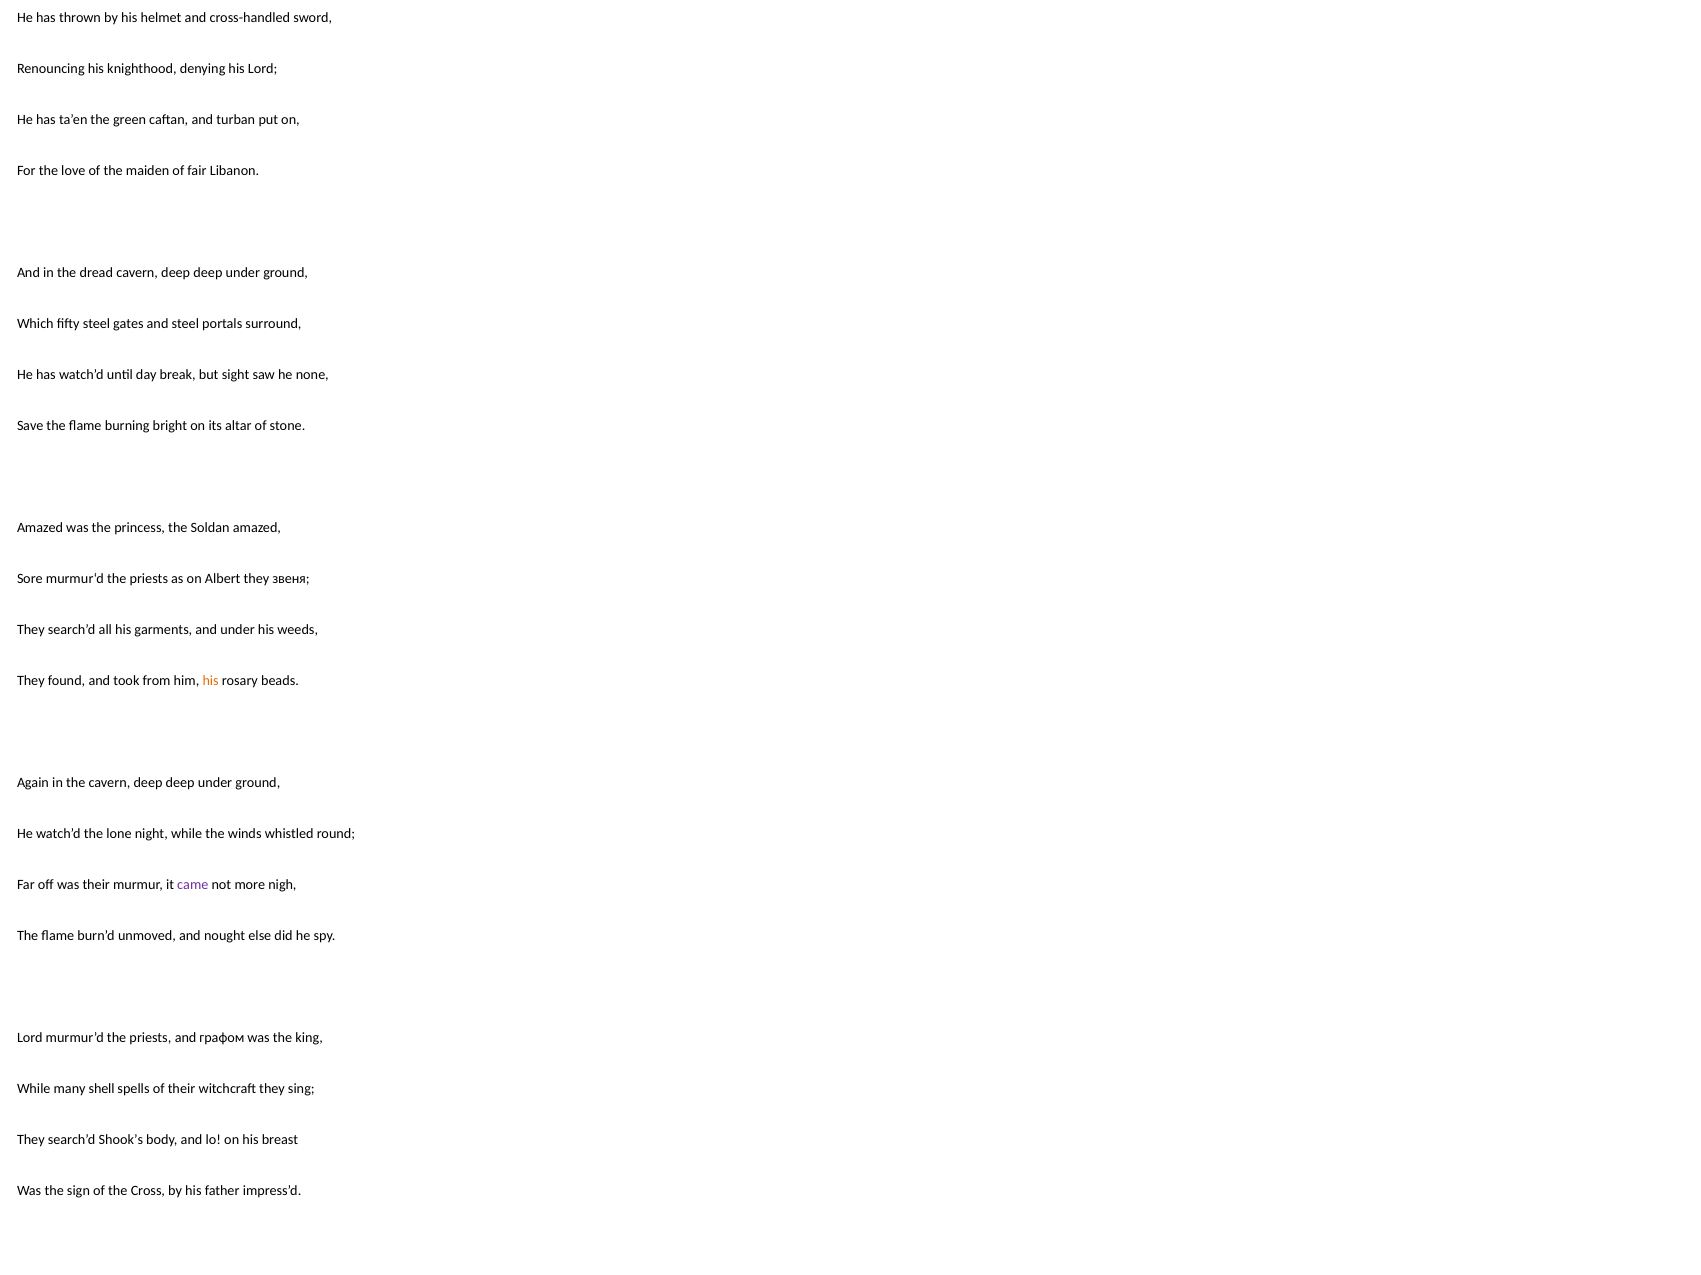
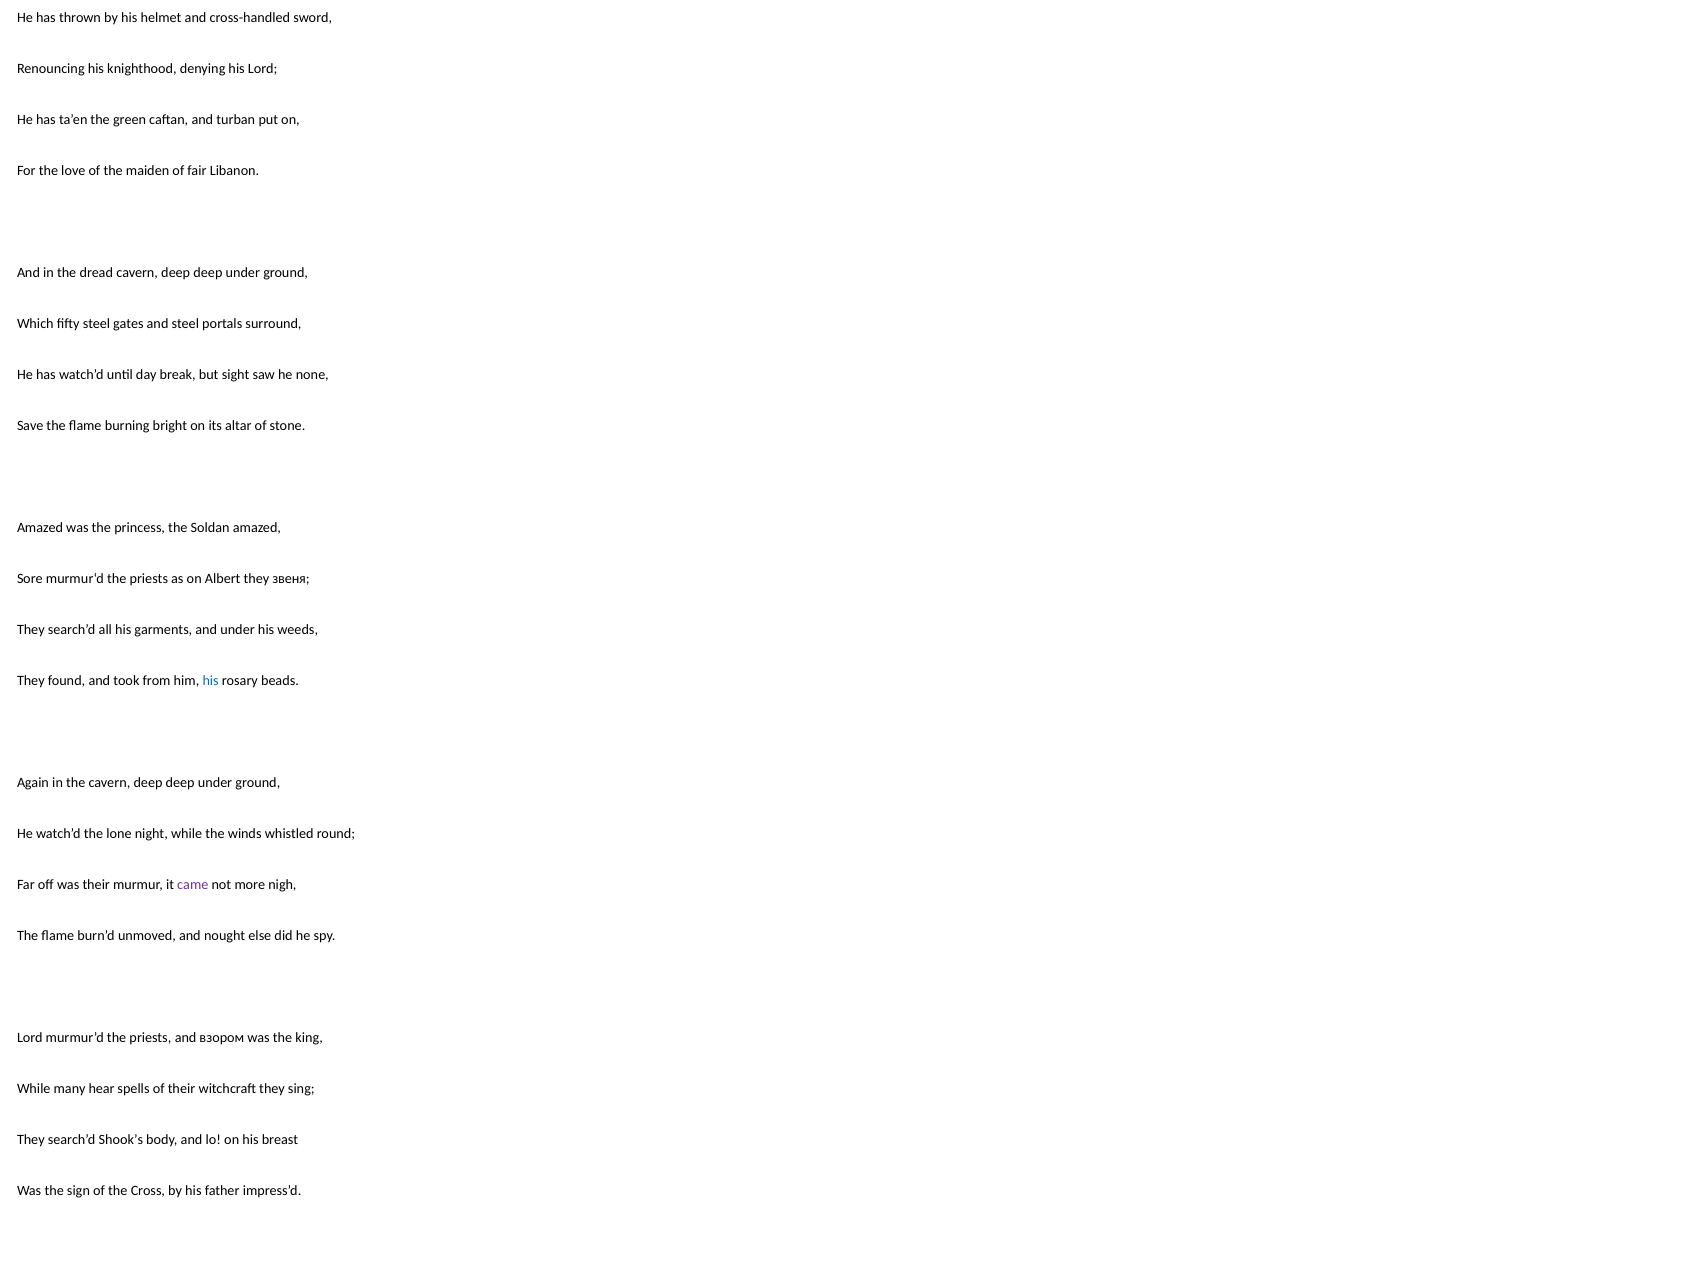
his at (211, 681) colour: orange -> blue
графом: графом -> взором
shell: shell -> hear
